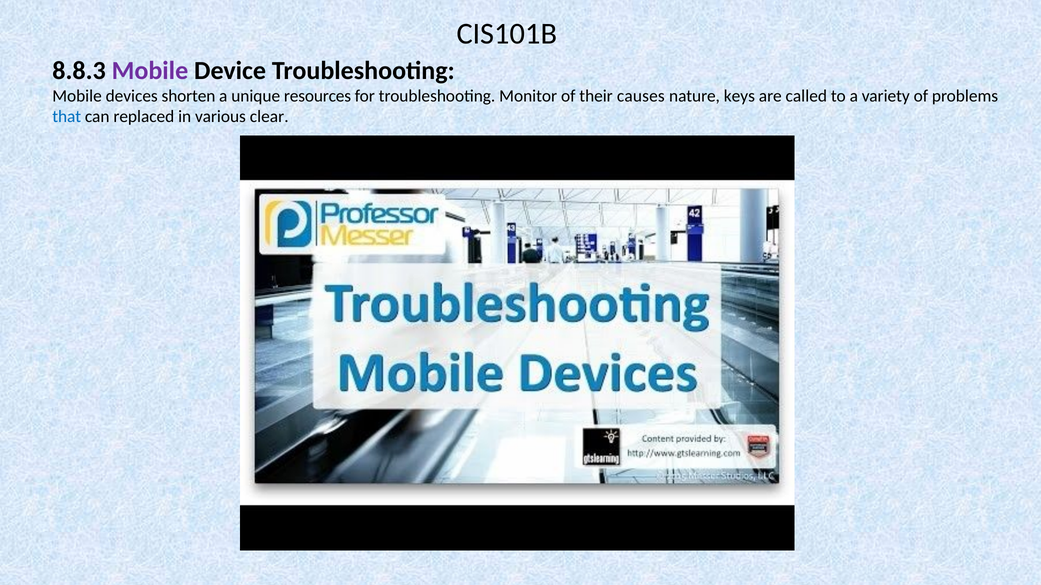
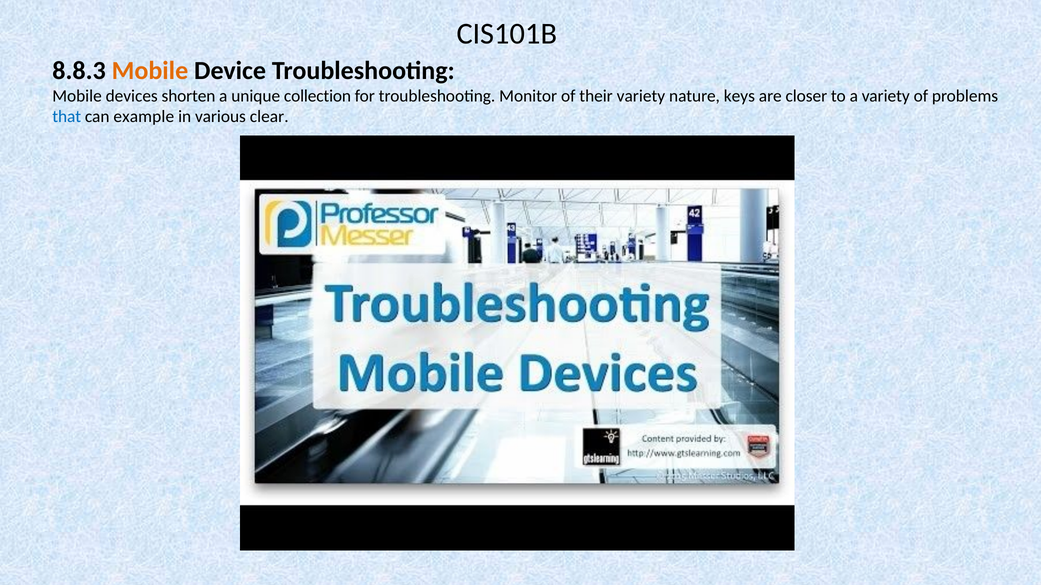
Mobile at (150, 71) colour: purple -> orange
resources: resources -> collection
their causes: causes -> variety
called: called -> closer
replaced: replaced -> example
